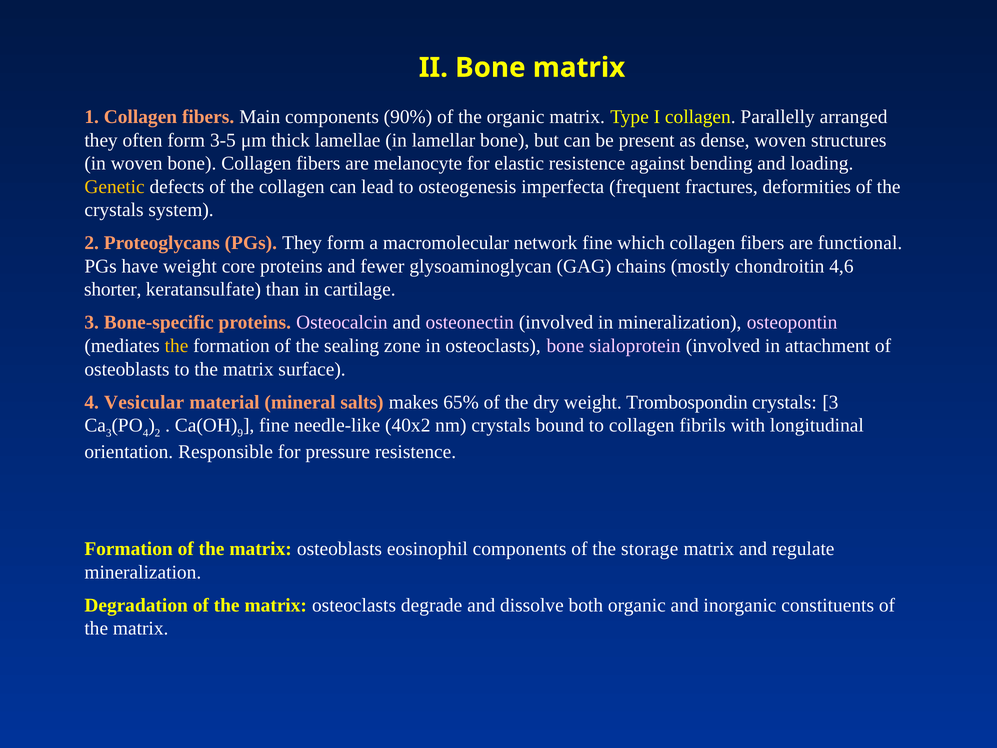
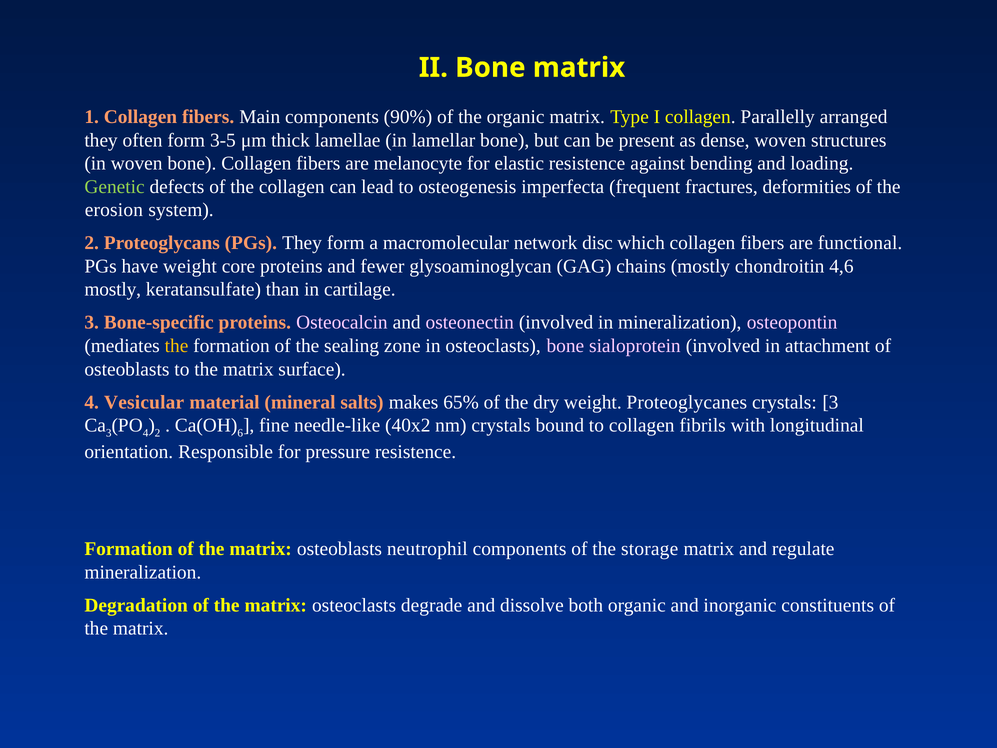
Genetic colour: yellow -> light green
crystals at (114, 210): crystals -> erosion
network fine: fine -> disc
shorter at (113, 289): shorter -> mostly
Trombospondin: Trombospondin -> Proteoglycanes
9: 9 -> 6
eosinophil: eosinophil -> neutrophil
